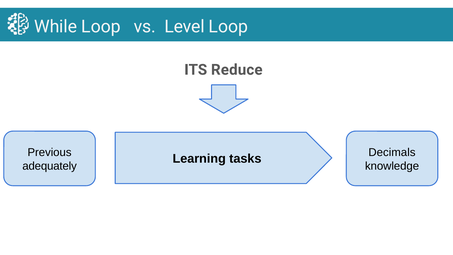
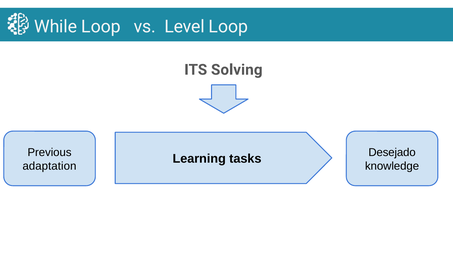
Reduce: Reduce -> Solving
Decimals: Decimals -> Desejado
adequately: adequately -> adaptation
